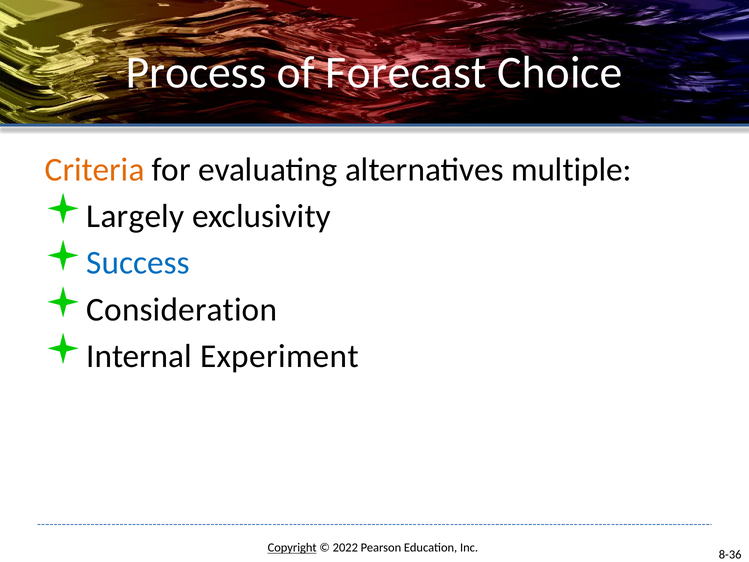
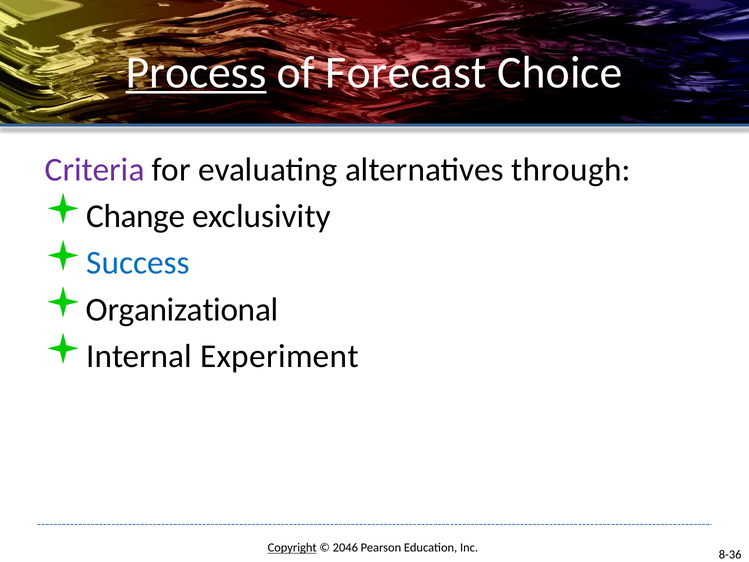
Process underline: none -> present
Criteria colour: orange -> purple
multiple: multiple -> through
Largely: Largely -> Change
Consideration: Consideration -> Organizational
2022: 2022 -> 2046
